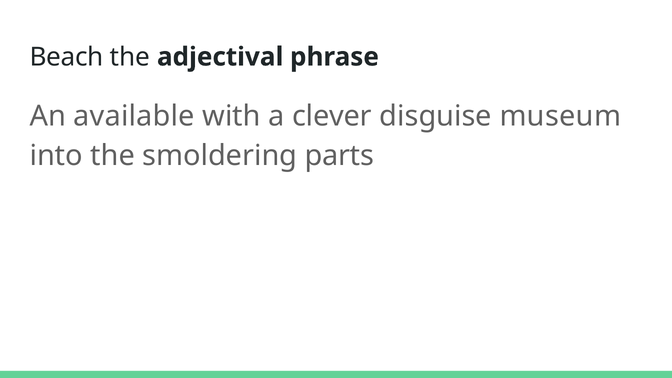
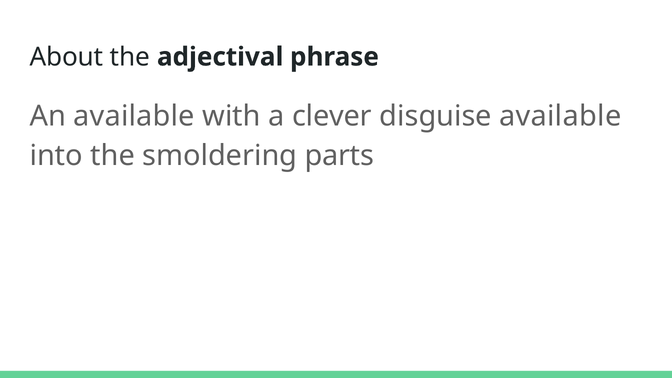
Beach: Beach -> About
disguise museum: museum -> available
